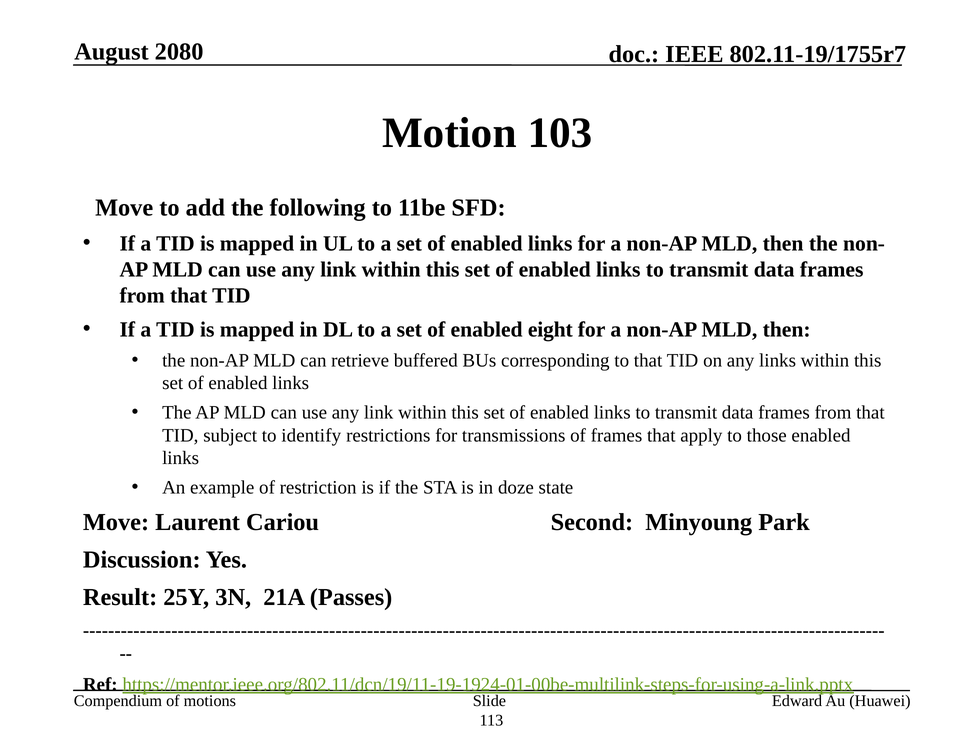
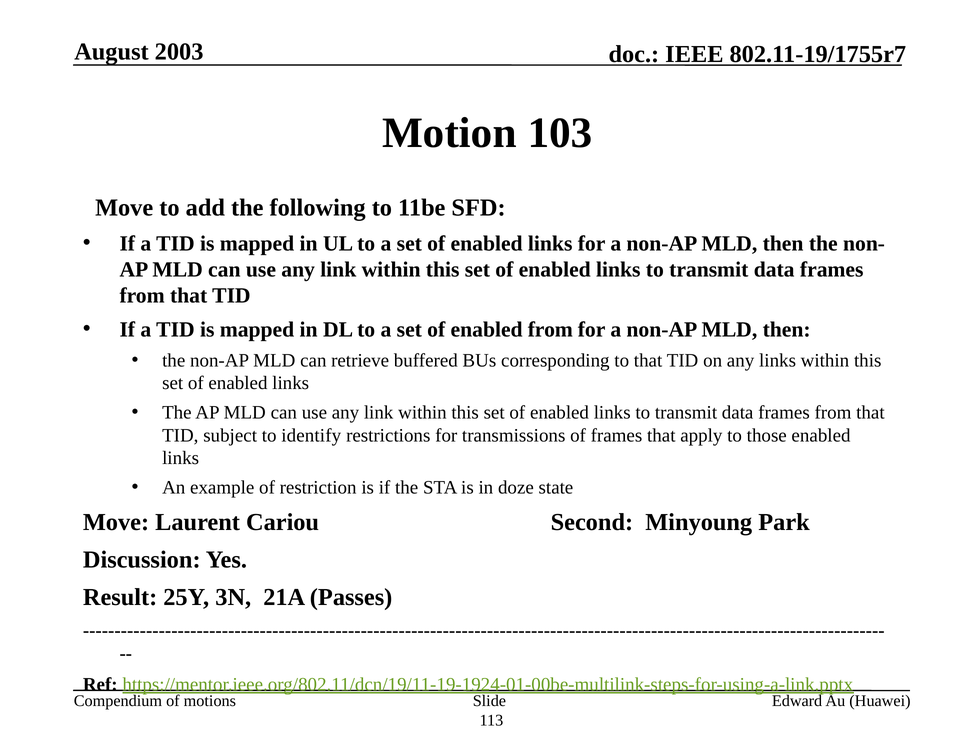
2080: 2080 -> 2003
enabled eight: eight -> from
